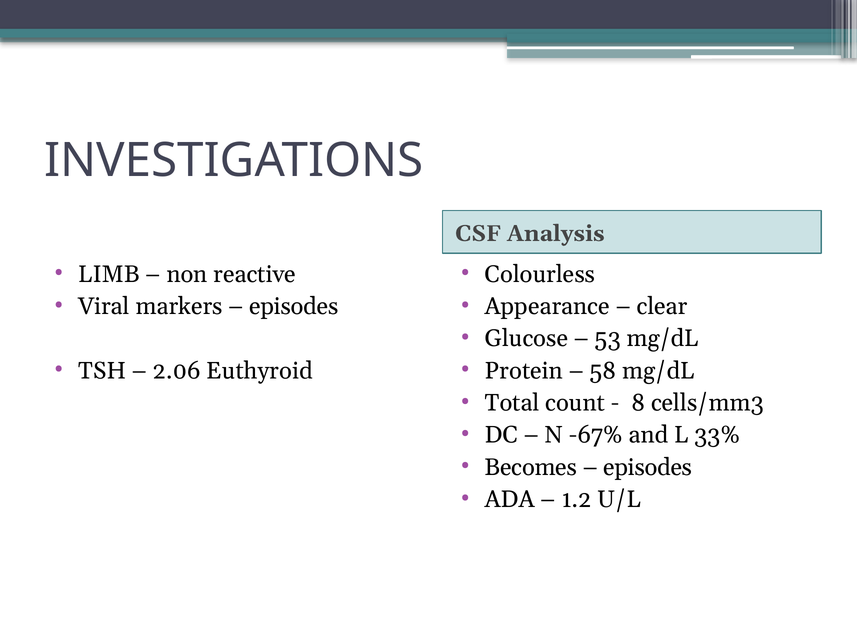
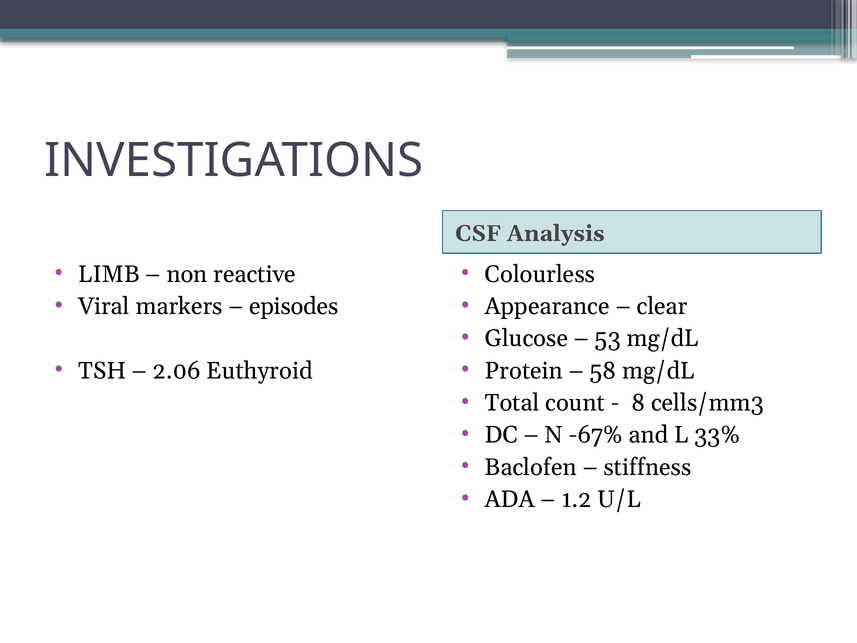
Becomes: Becomes -> Baclofen
episodes at (648, 467): episodes -> stiffness
